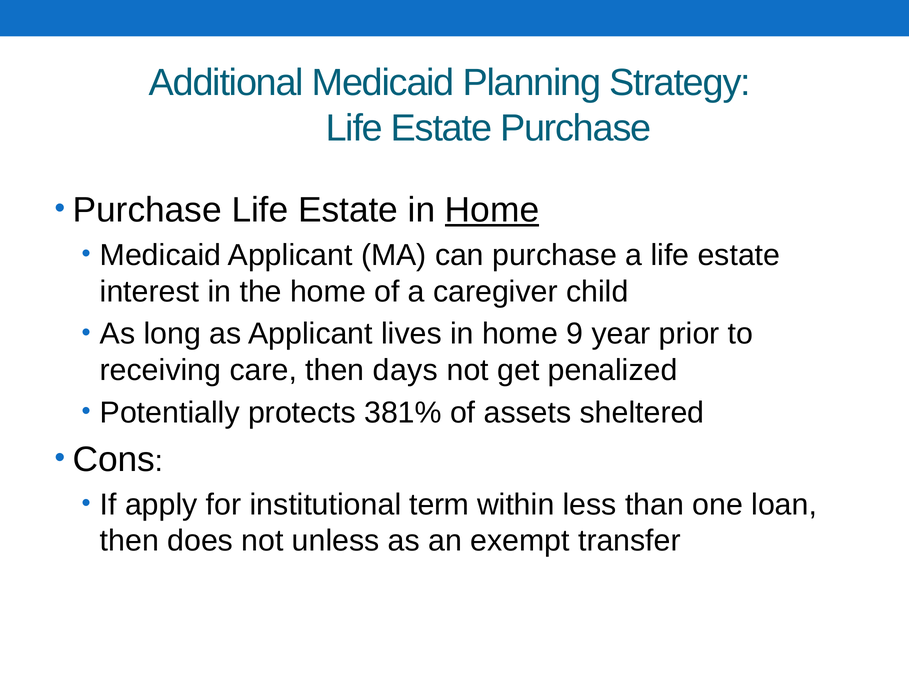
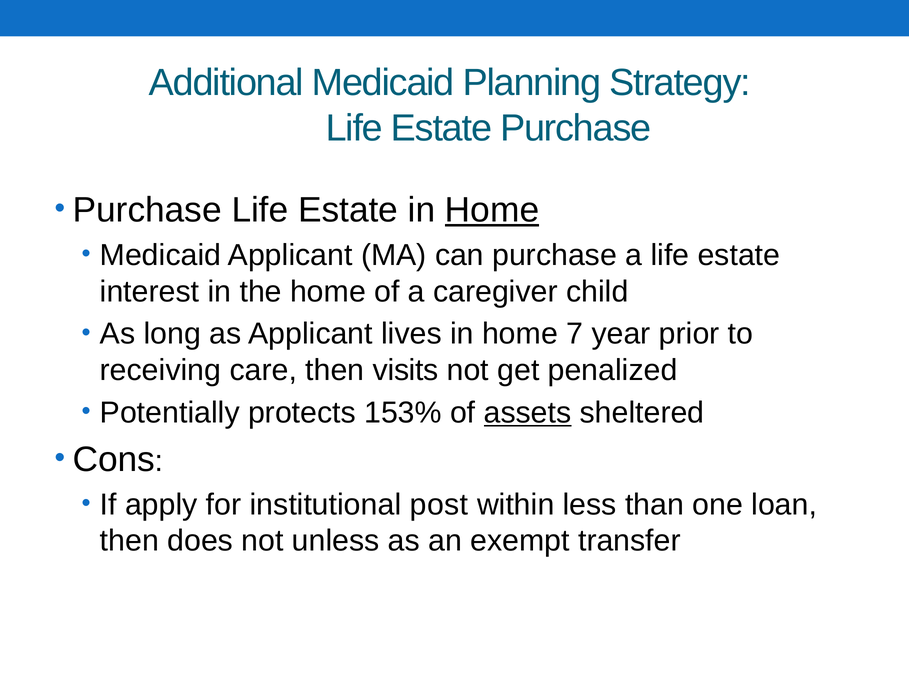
9: 9 -> 7
days: days -> visits
381%: 381% -> 153%
assets underline: none -> present
term: term -> post
